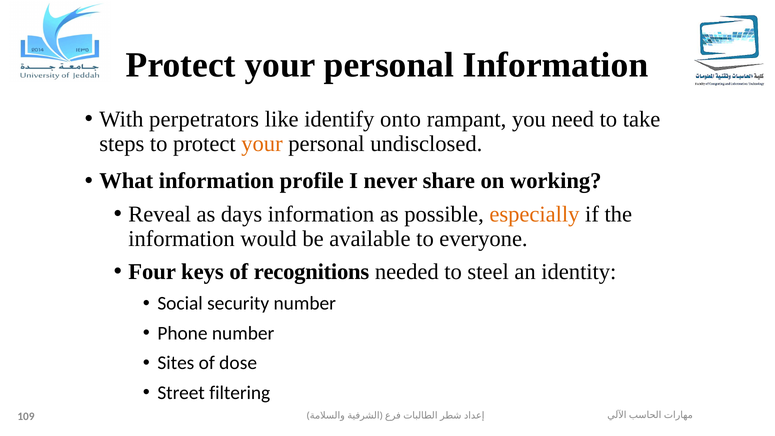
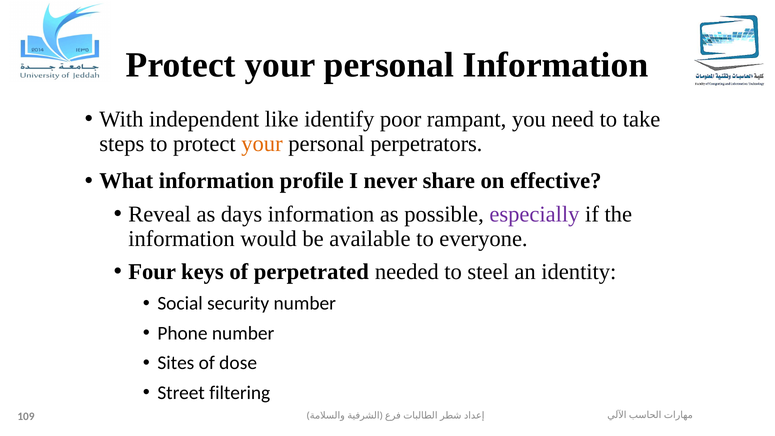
perpetrators: perpetrators -> independent
onto: onto -> poor
undisclosed: undisclosed -> perpetrators
working: working -> effective
especially colour: orange -> purple
recognitions: recognitions -> perpetrated
